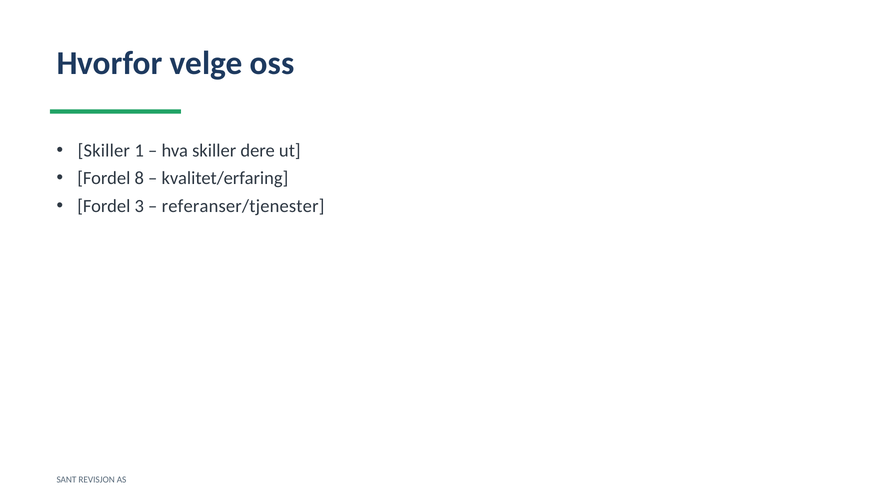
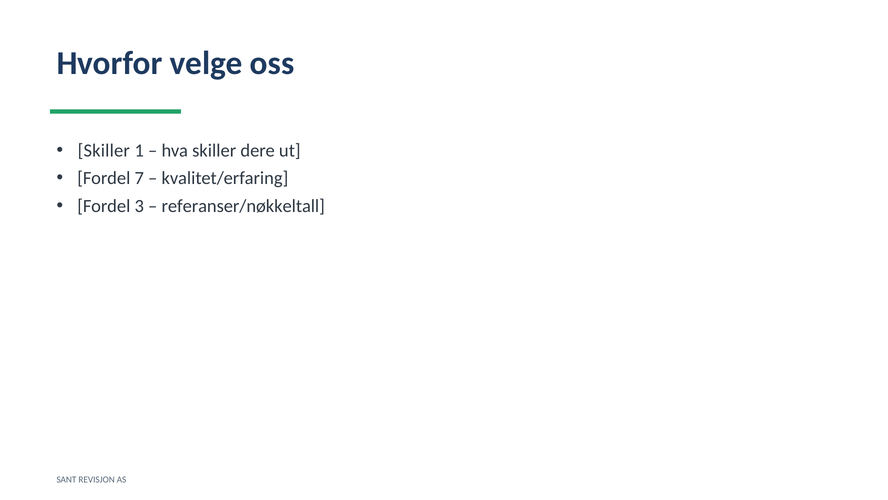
8: 8 -> 7
referanser/tjenester: referanser/tjenester -> referanser/nøkkeltall
